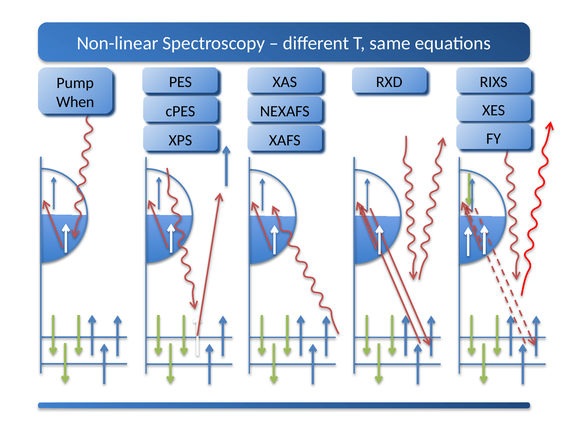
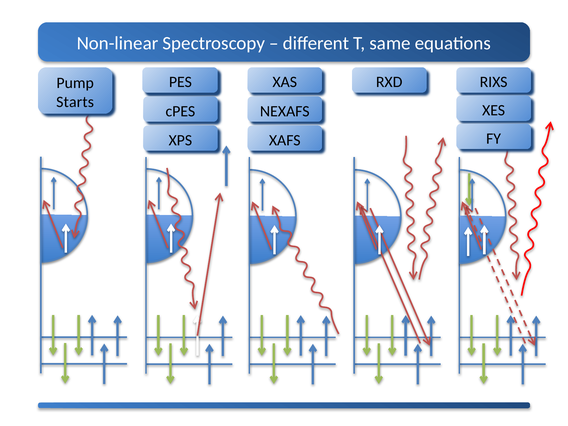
When: When -> Starts
